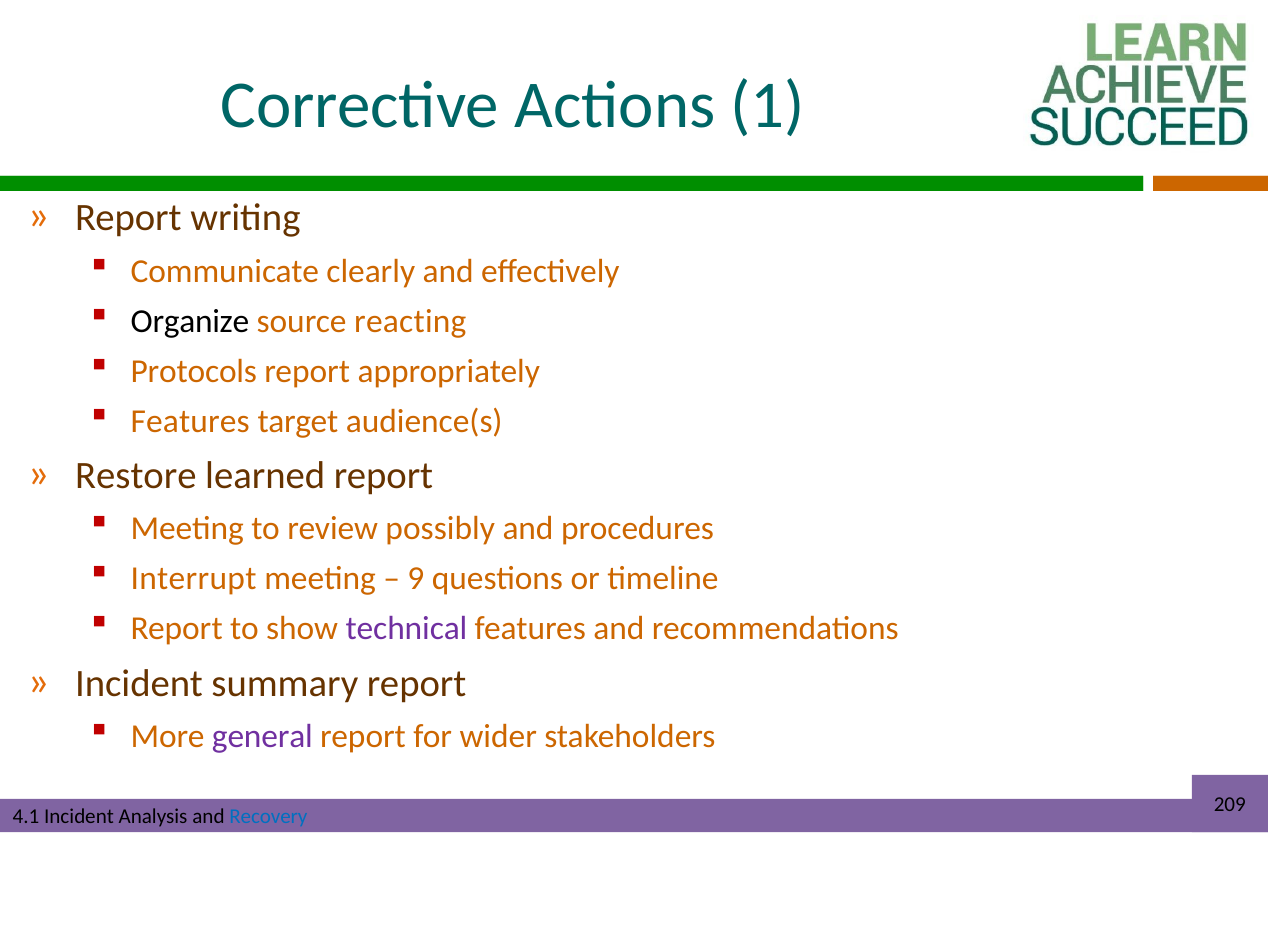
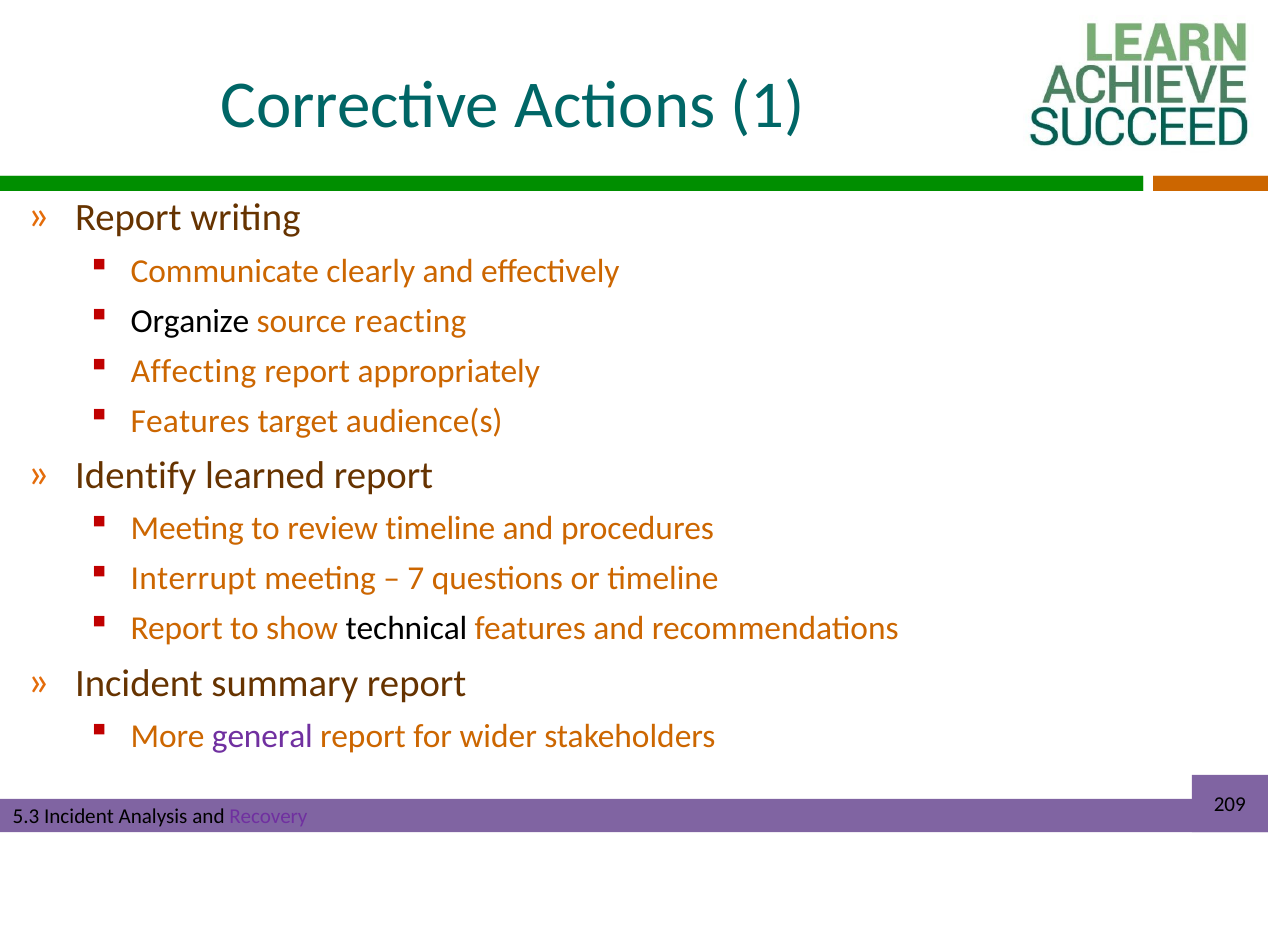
Protocols: Protocols -> Affecting
Restore: Restore -> Identify
review possibly: possibly -> timeline
9: 9 -> 7
technical colour: purple -> black
4.1: 4.1 -> 5.3
Recovery colour: blue -> purple
